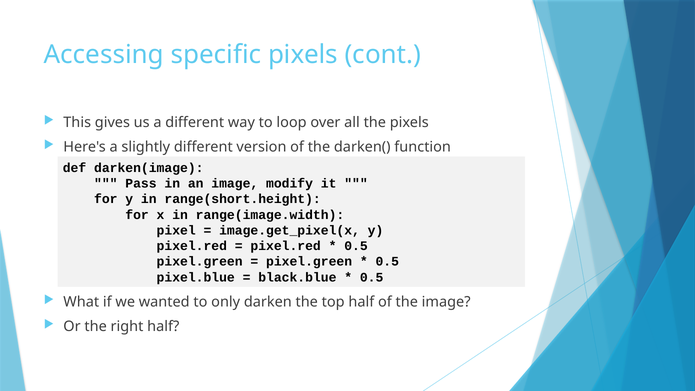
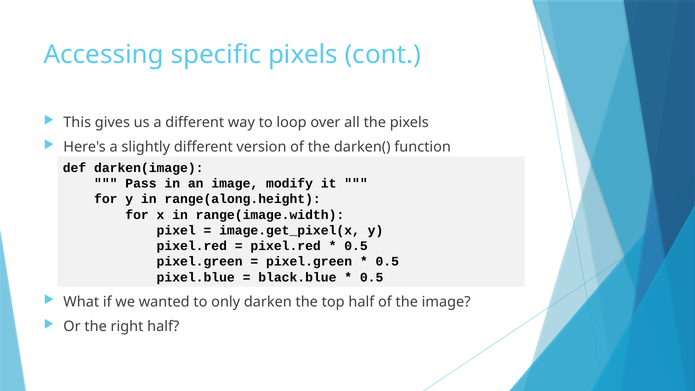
range(short.height: range(short.height -> range(along.height
